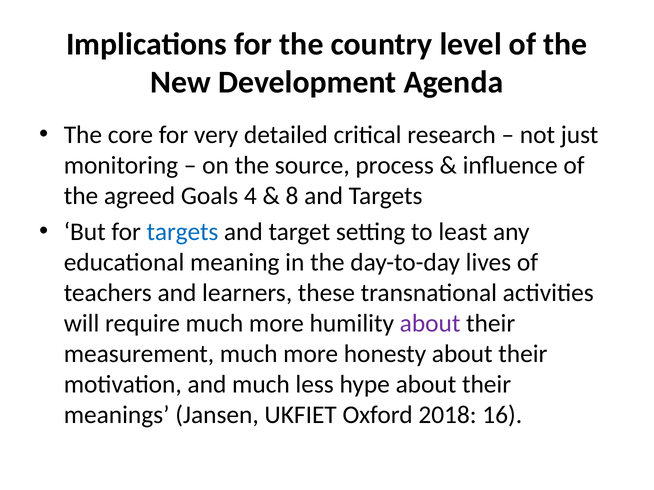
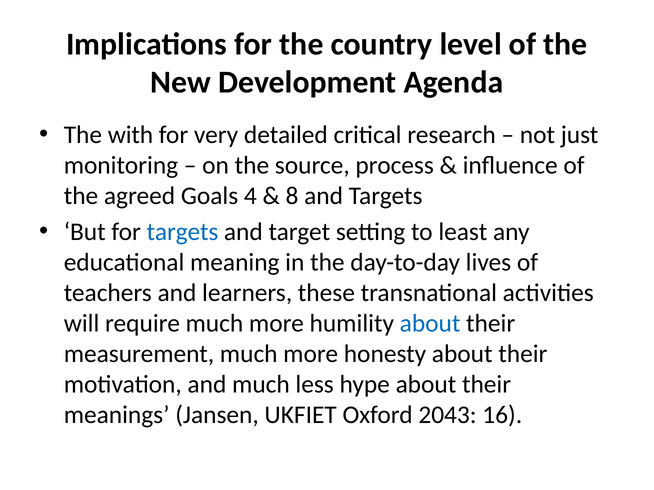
core: core -> with
about at (430, 324) colour: purple -> blue
2018: 2018 -> 2043
